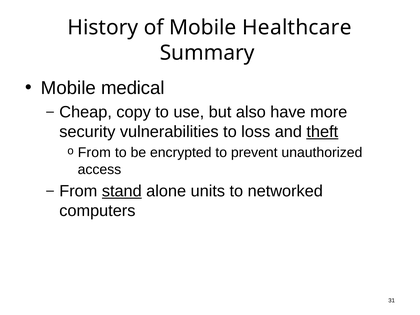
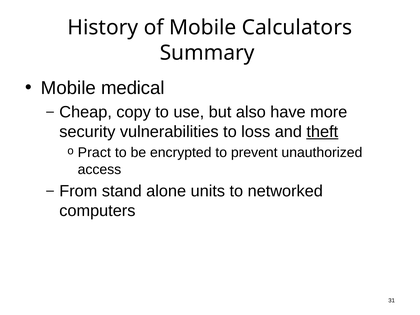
Healthcare: Healthcare -> Calculators
From at (94, 153): From -> Pract
stand underline: present -> none
